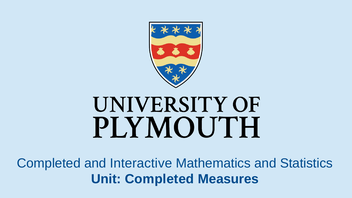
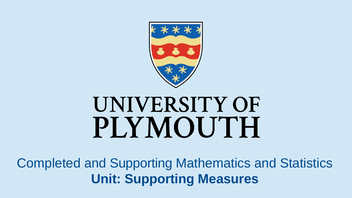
and Interactive: Interactive -> Supporting
Unit Completed: Completed -> Supporting
